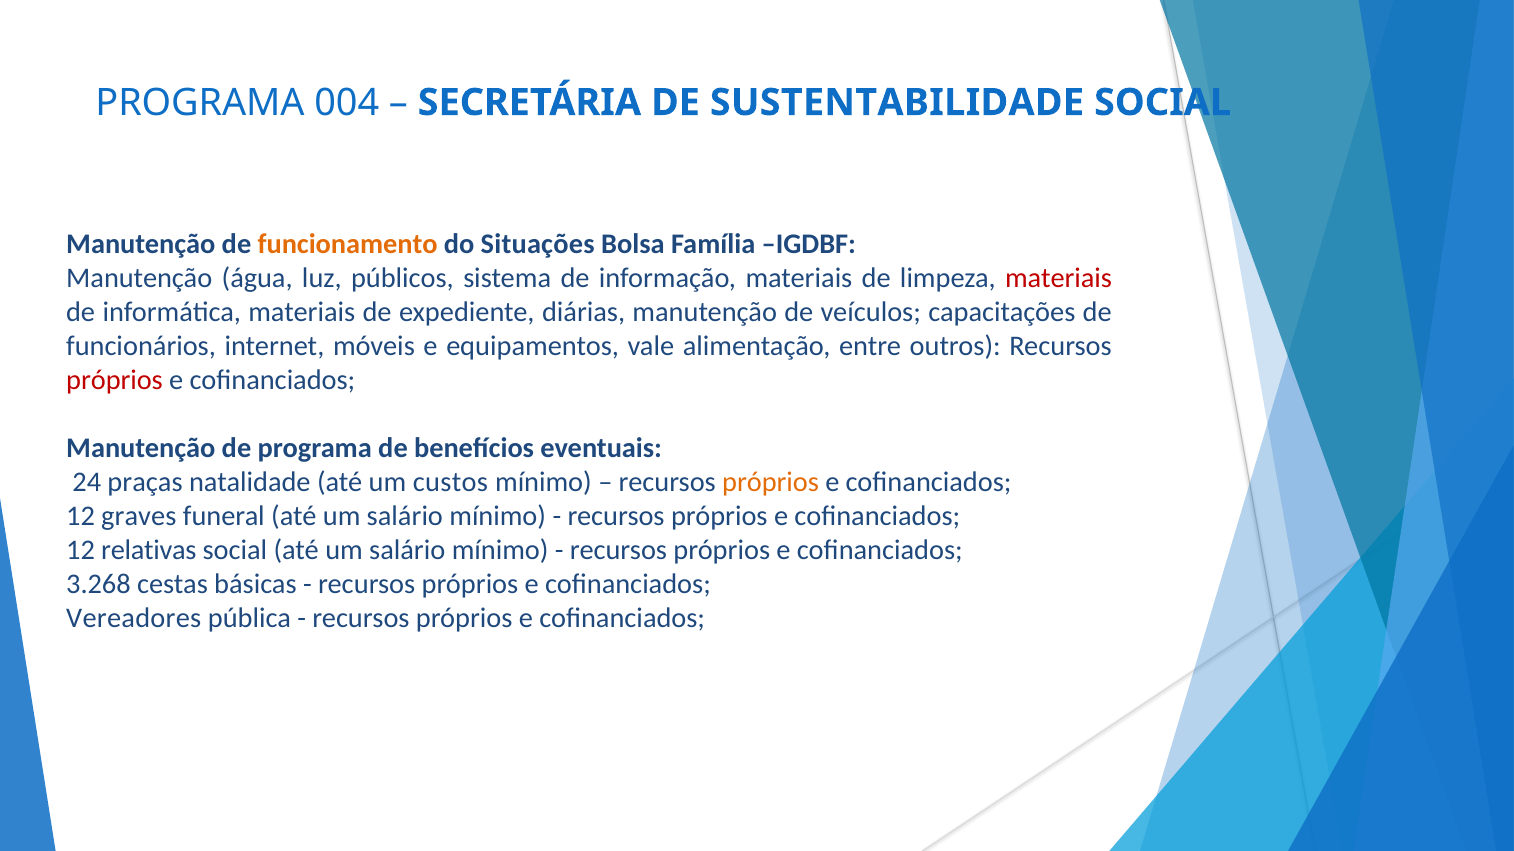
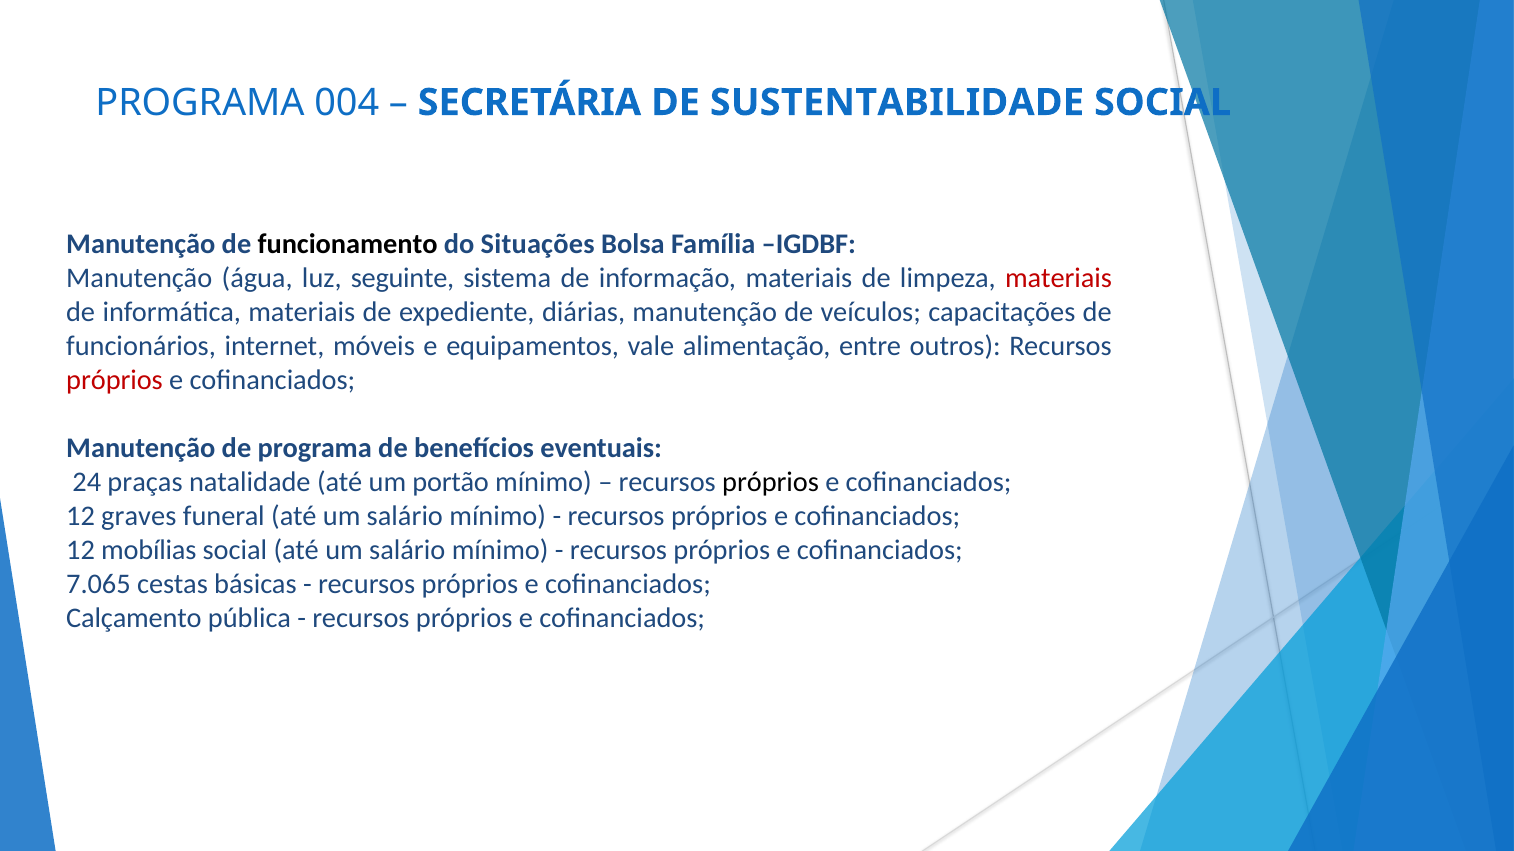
funcionamento colour: orange -> black
públicos: públicos -> seguinte
custos: custos -> portão
próprios at (771, 482) colour: orange -> black
relativas: relativas -> mobílias
3.268: 3.268 -> 7.065
Vereadores: Vereadores -> Calçamento
